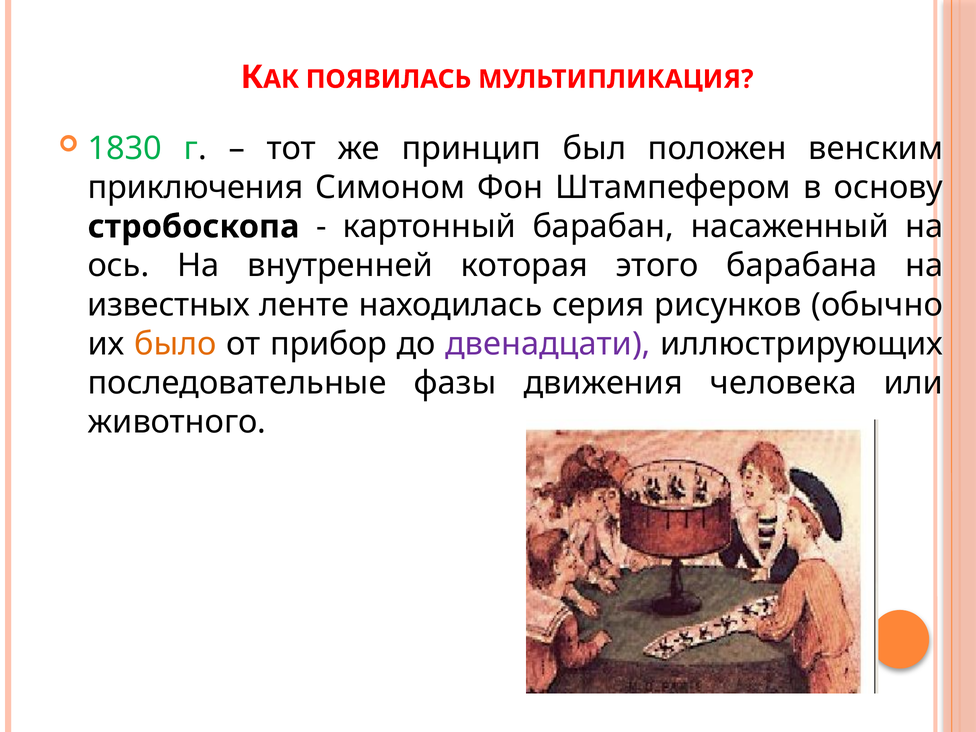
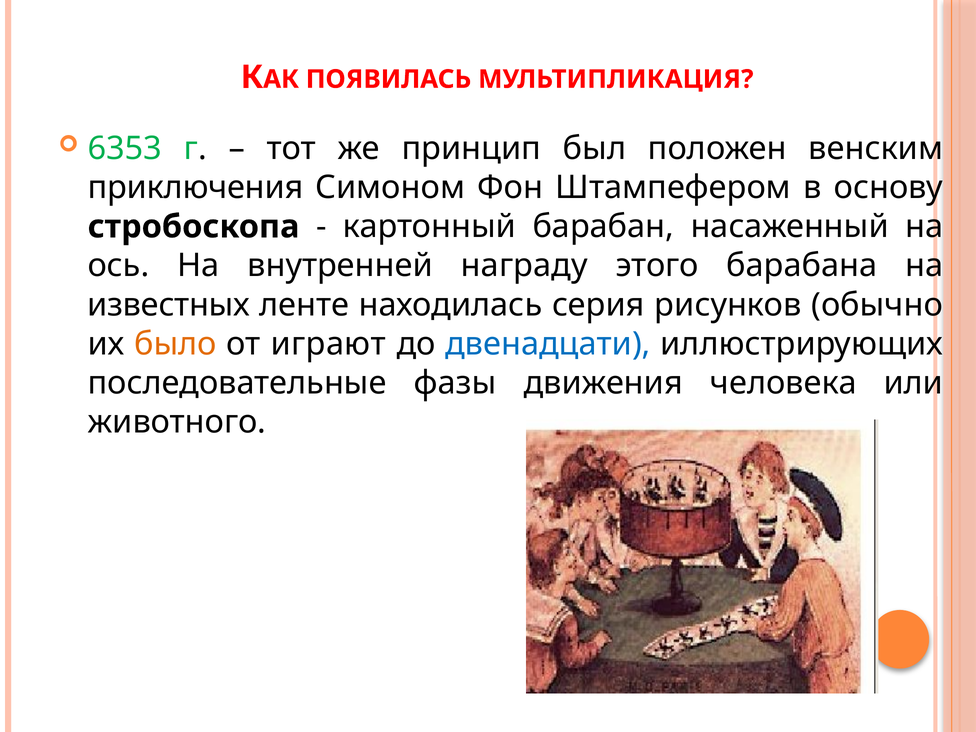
1830: 1830 -> 6353
которая: которая -> награду
прибор: прибор -> играют
двенадцати colour: purple -> blue
